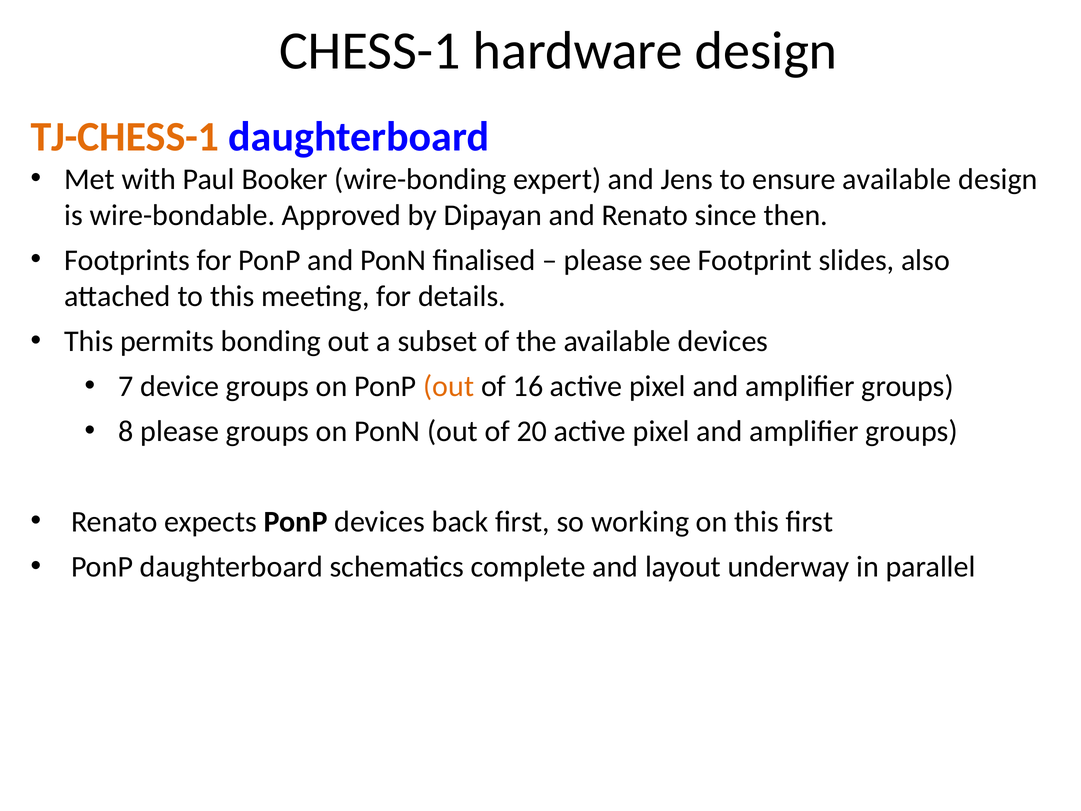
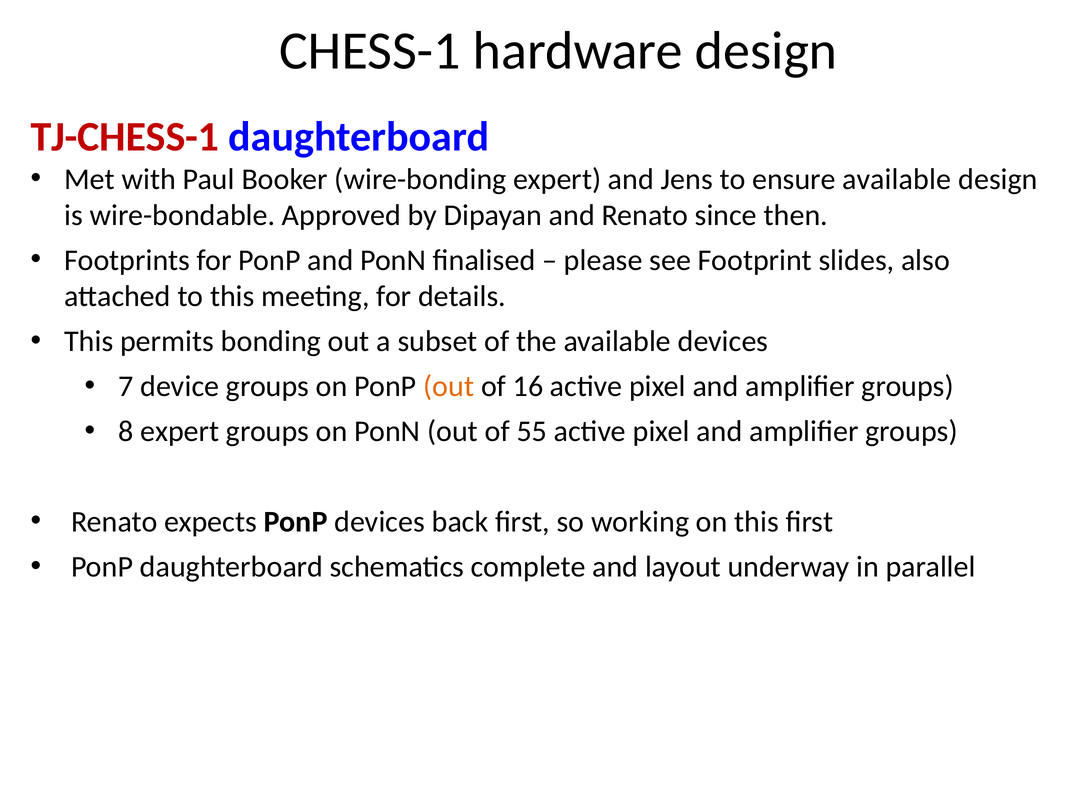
TJ-CHESS-1 colour: orange -> red
8 please: please -> expert
20: 20 -> 55
